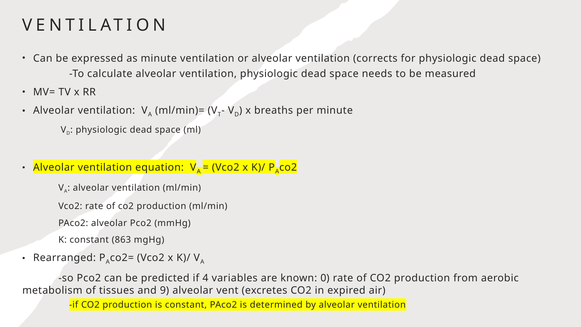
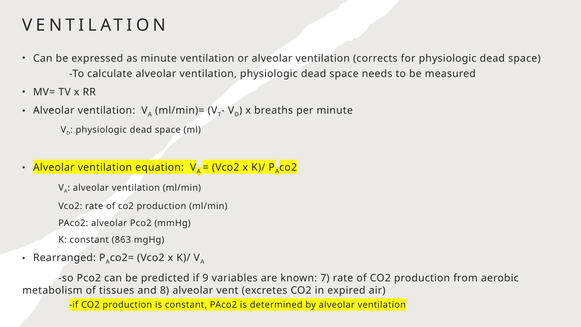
4: 4 -> 9
0: 0 -> 7
9: 9 -> 8
